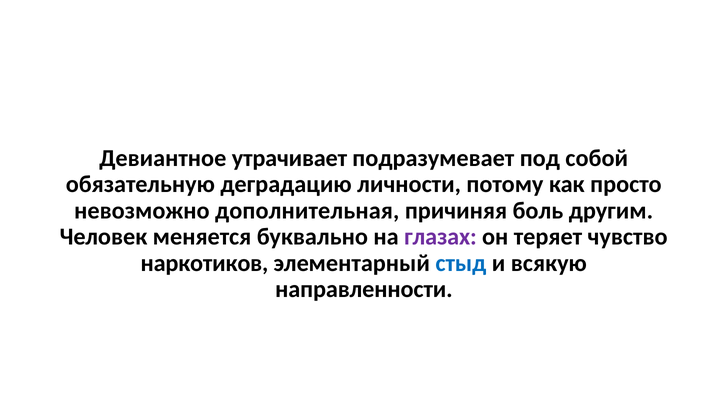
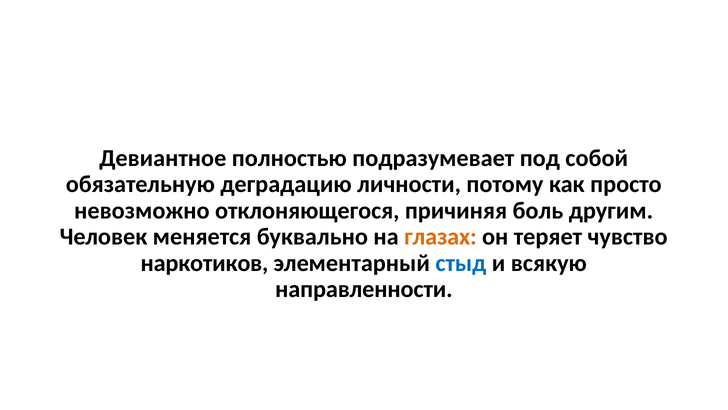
утрачивает: утрачивает -> полностью
дополнительная: дополнительная -> отклоняющегося
глазах colour: purple -> orange
